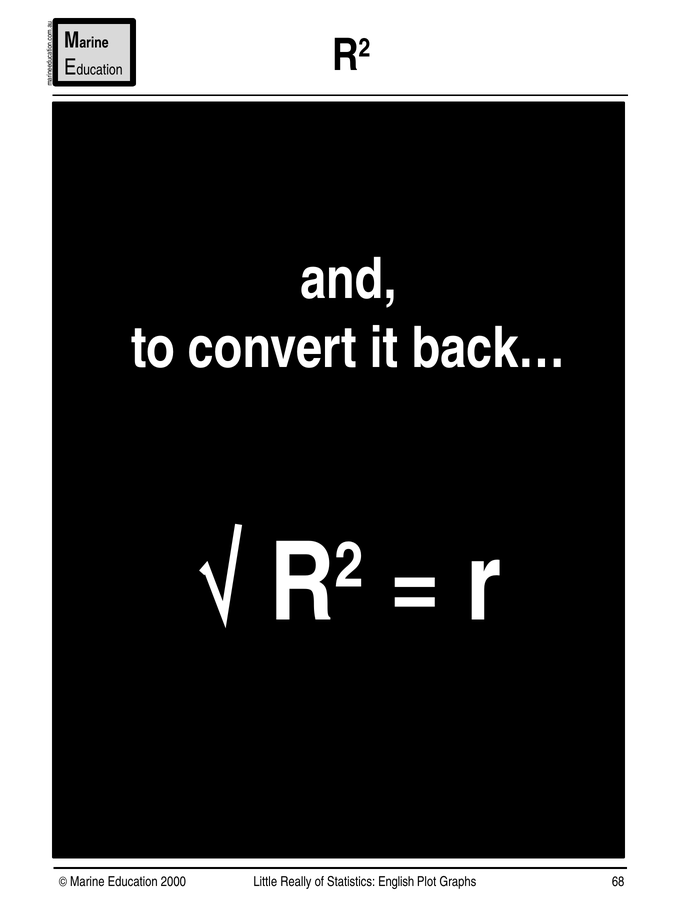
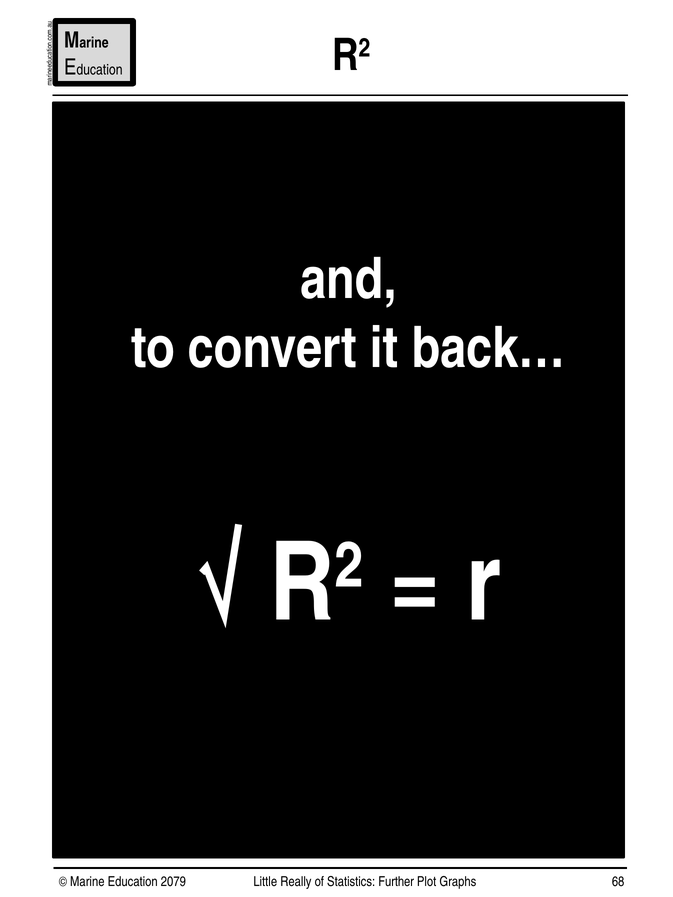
2000: 2000 -> 2079
English: English -> Further
